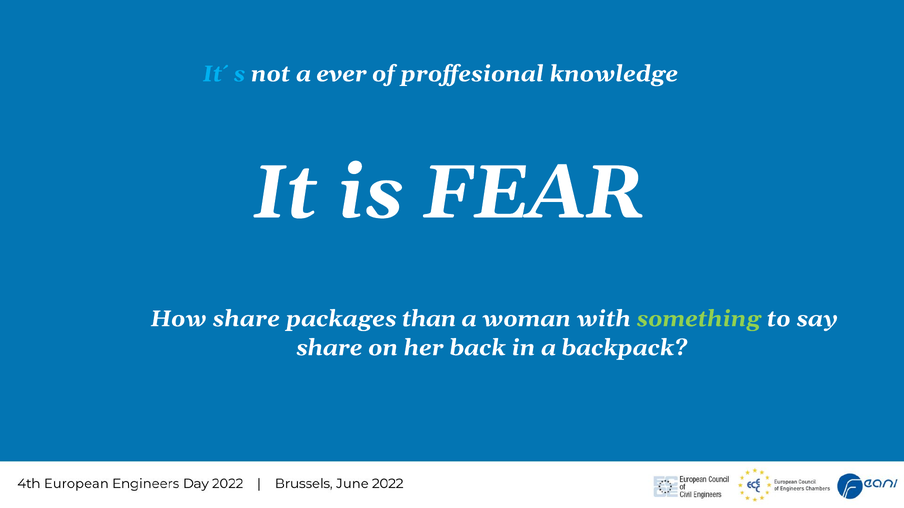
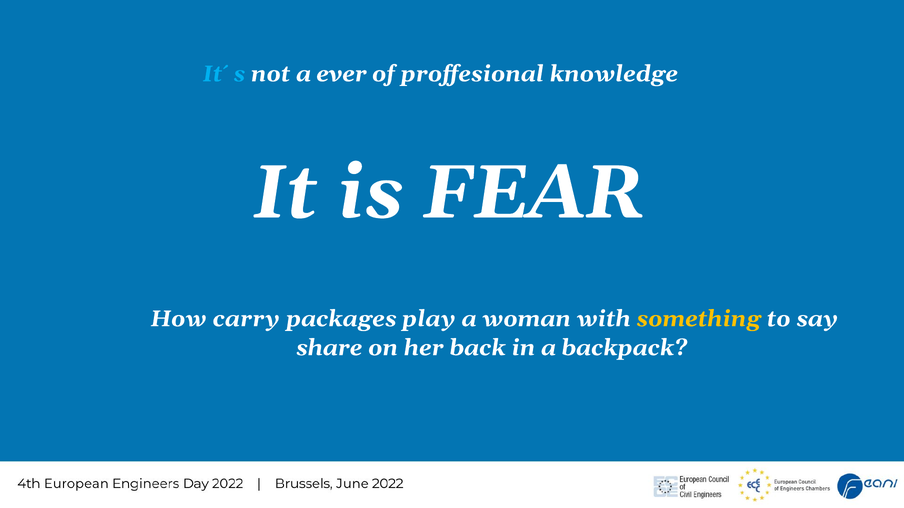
How share: share -> carry
than: than -> play
something colour: light green -> yellow
